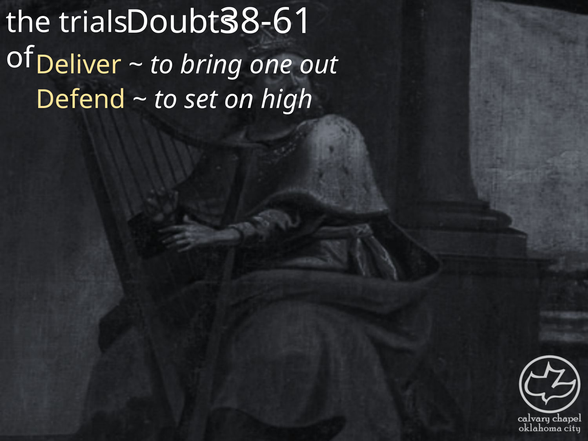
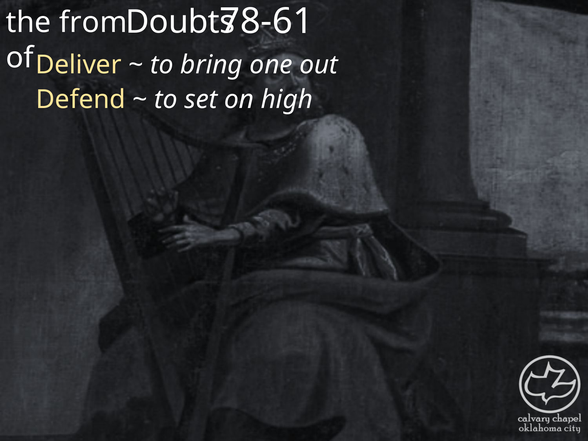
38-61: 38-61 -> 78-61
trials: trials -> from
